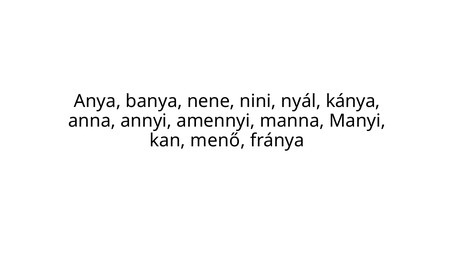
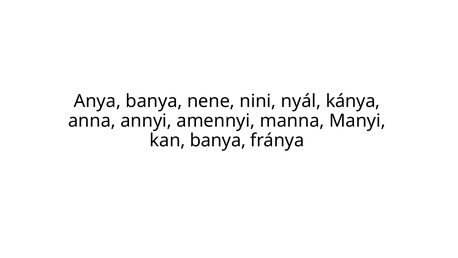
kan menő: menő -> banya
